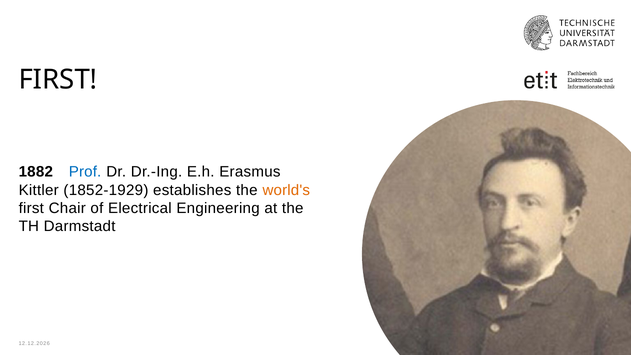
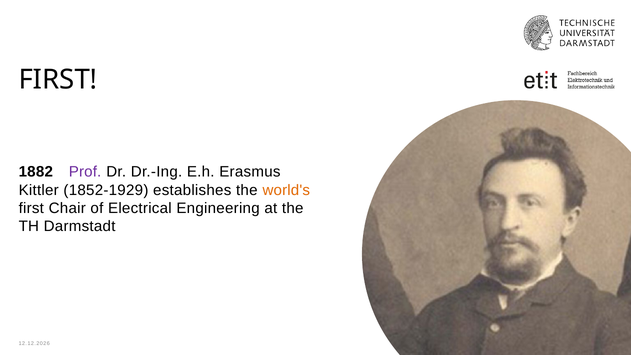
Prof colour: blue -> purple
